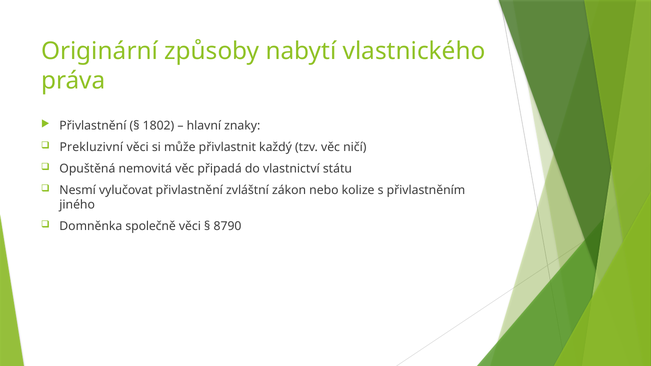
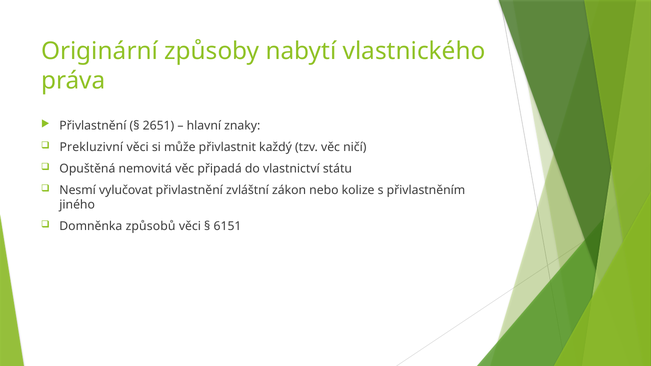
1802: 1802 -> 2651
společně: společně -> způsobů
8790: 8790 -> 6151
